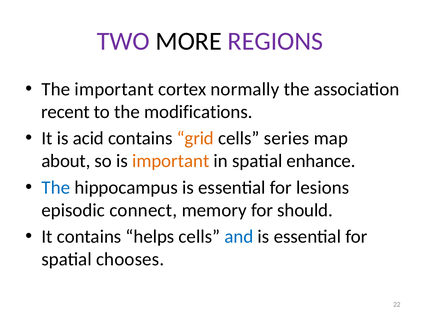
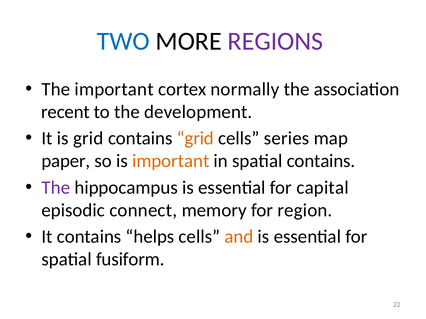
TWO colour: purple -> blue
modifications: modifications -> development
is acid: acid -> grid
about: about -> paper
spatial enhance: enhance -> contains
The at (56, 188) colour: blue -> purple
lesions: lesions -> capital
should: should -> region
and colour: blue -> orange
chooses: chooses -> fusiform
